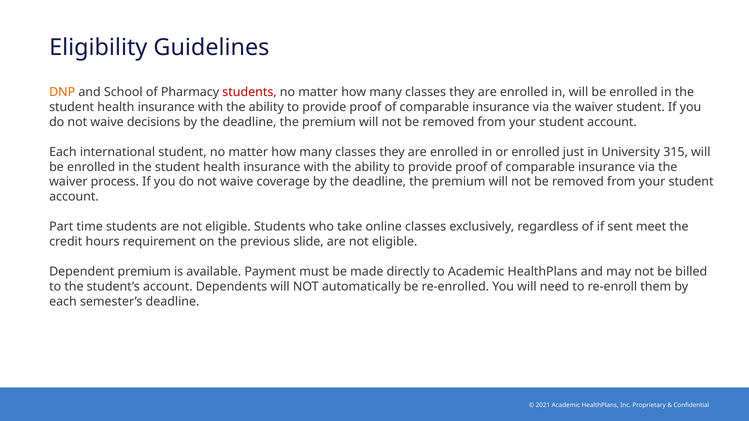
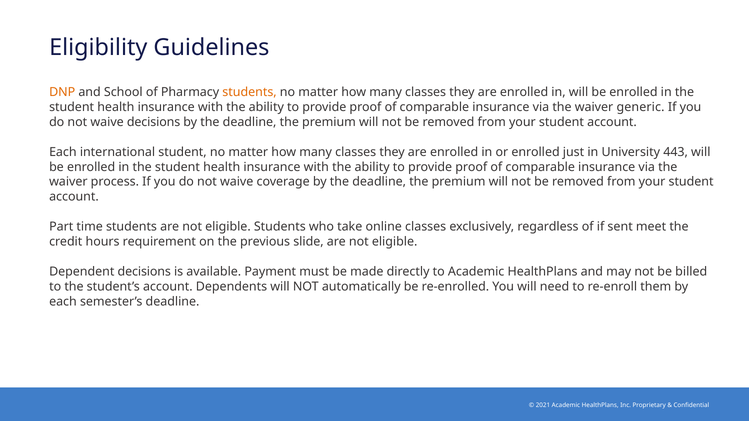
students at (250, 92) colour: red -> orange
waiver student: student -> generic
315: 315 -> 443
Dependent premium: premium -> decisions
